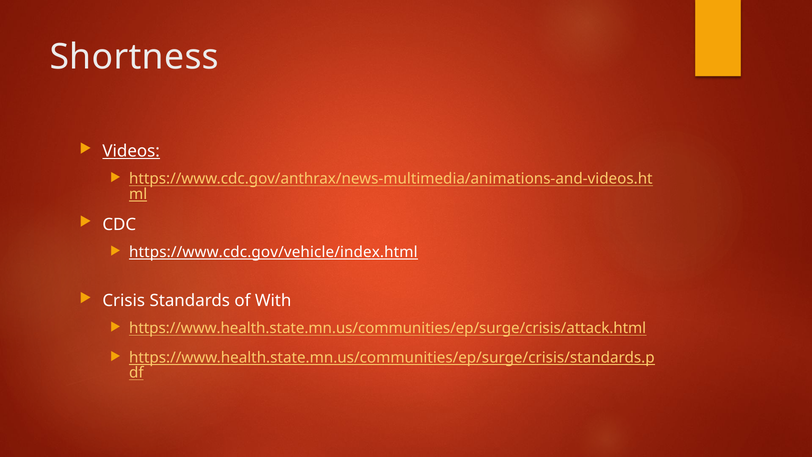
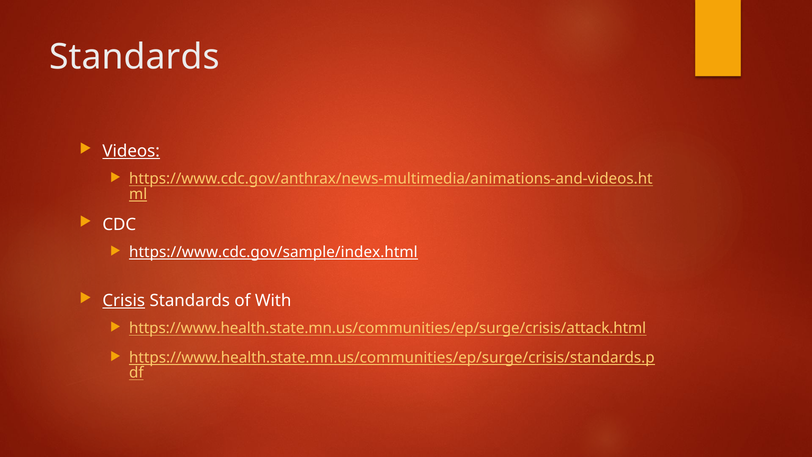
Shortness at (134, 57): Shortness -> Standards
https://www.cdc.gov/vehicle/index.html: https://www.cdc.gov/vehicle/index.html -> https://www.cdc.gov/sample/index.html
Crisis underline: none -> present
